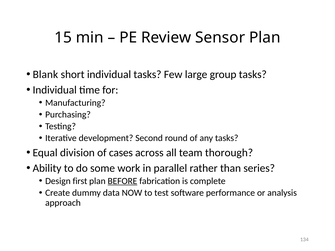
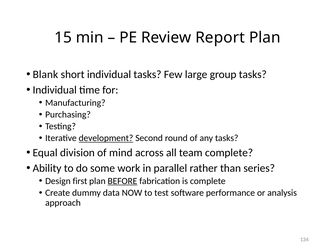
Sensor: Sensor -> Report
development underline: none -> present
cases: cases -> mind
team thorough: thorough -> complete
